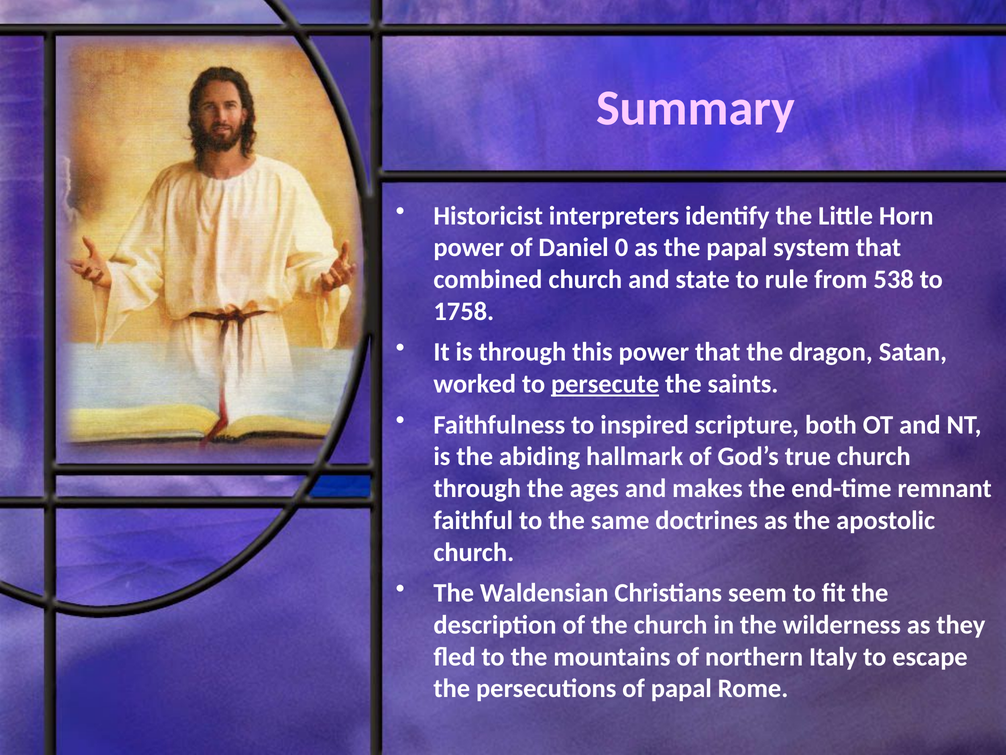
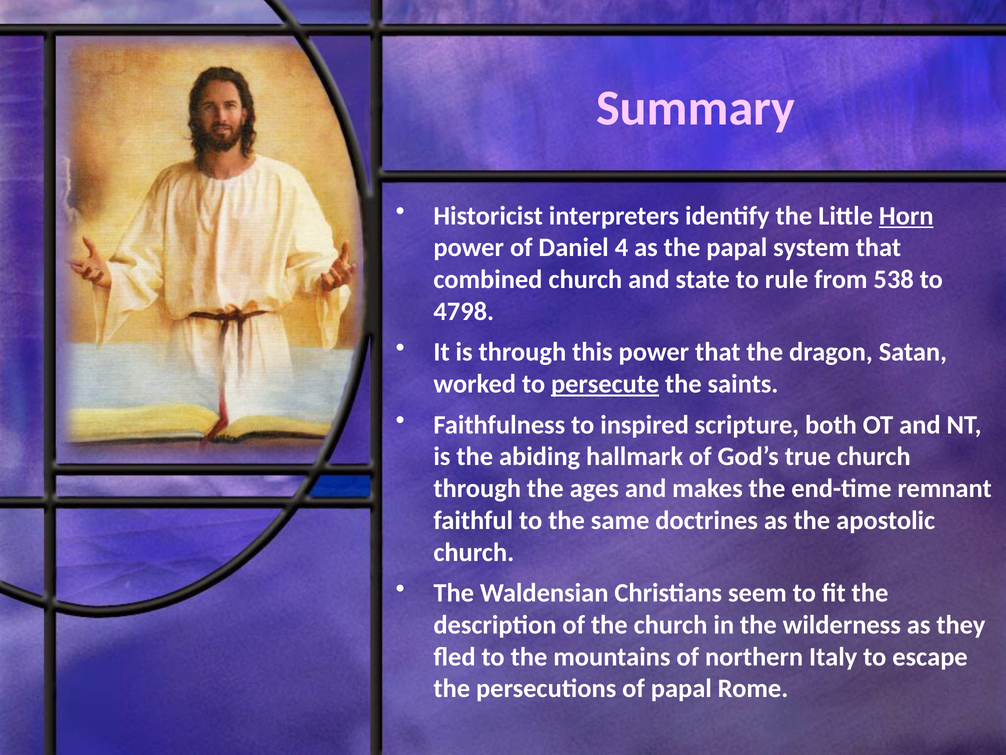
Horn underline: none -> present
0: 0 -> 4
1758: 1758 -> 4798
